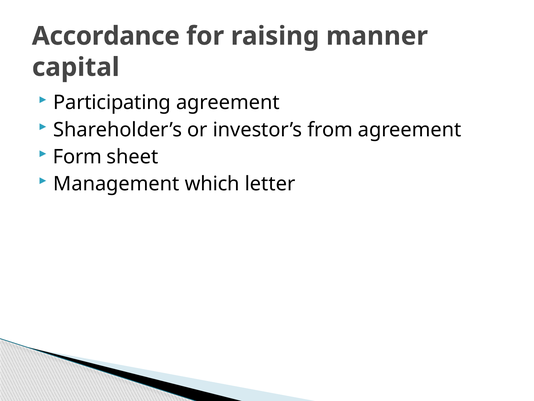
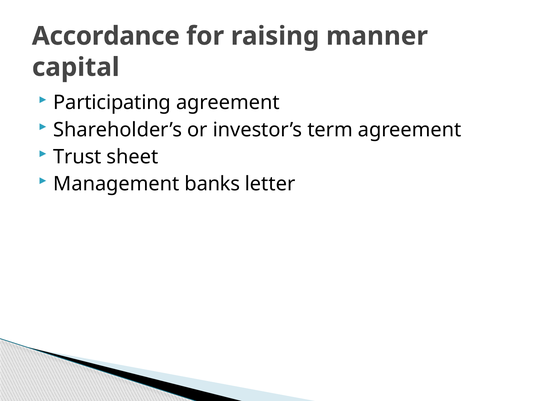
from: from -> term
Form: Form -> Trust
which: which -> banks
